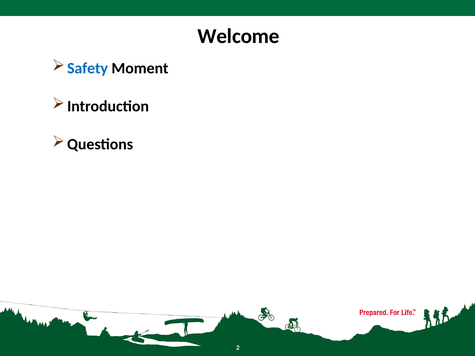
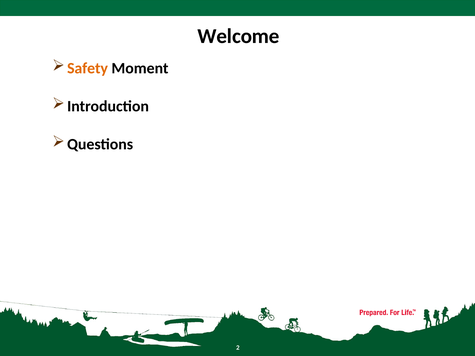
Safety colour: blue -> orange
